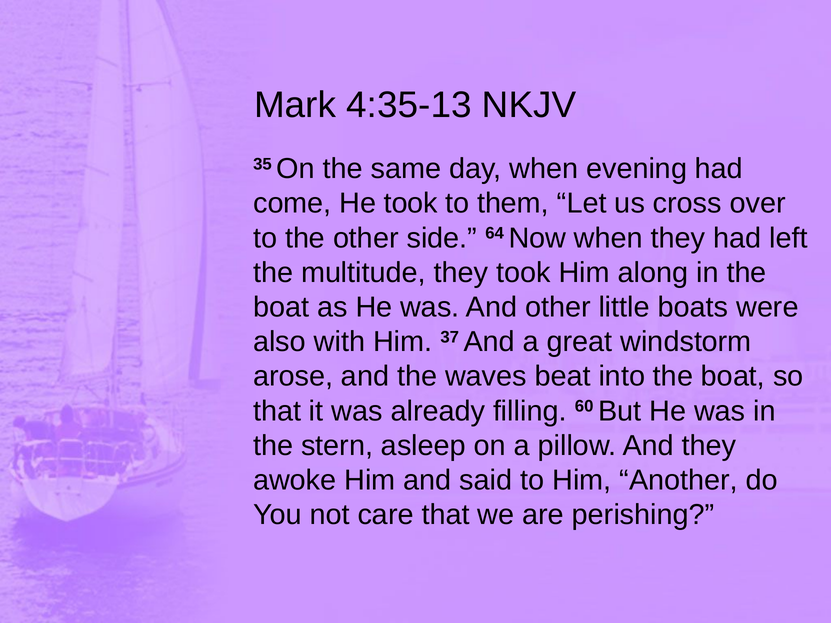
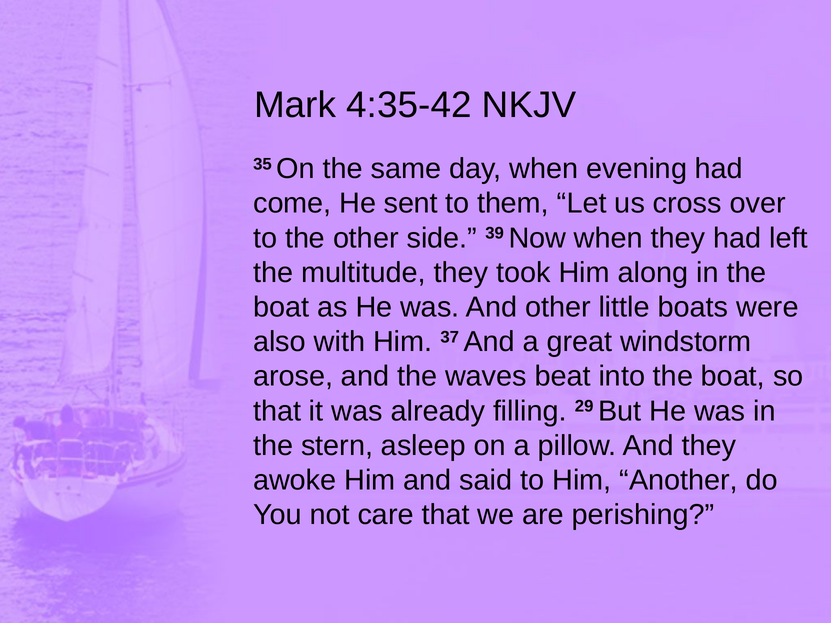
4:35-13: 4:35-13 -> 4:35-42
He took: took -> sent
64: 64 -> 39
60: 60 -> 29
